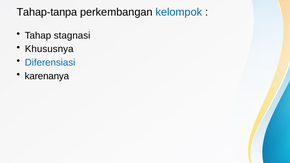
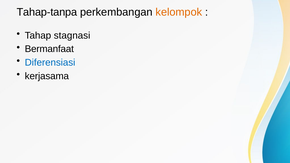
kelompok colour: blue -> orange
Khususnya: Khususnya -> Bermanfaat
karenanya: karenanya -> kerjasama
